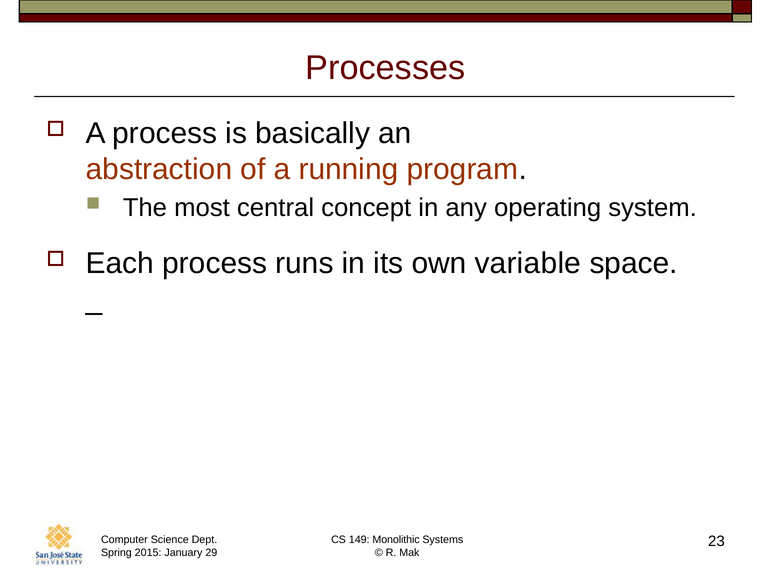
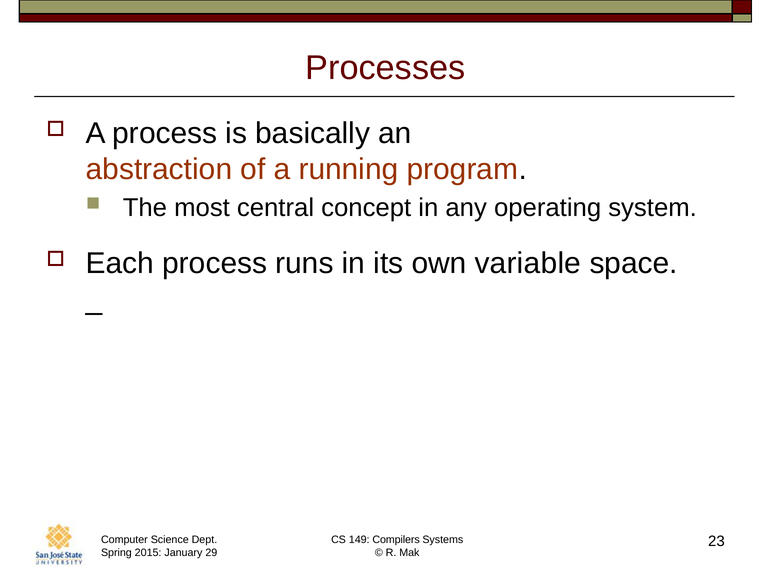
Monolithic: Monolithic -> Compilers
